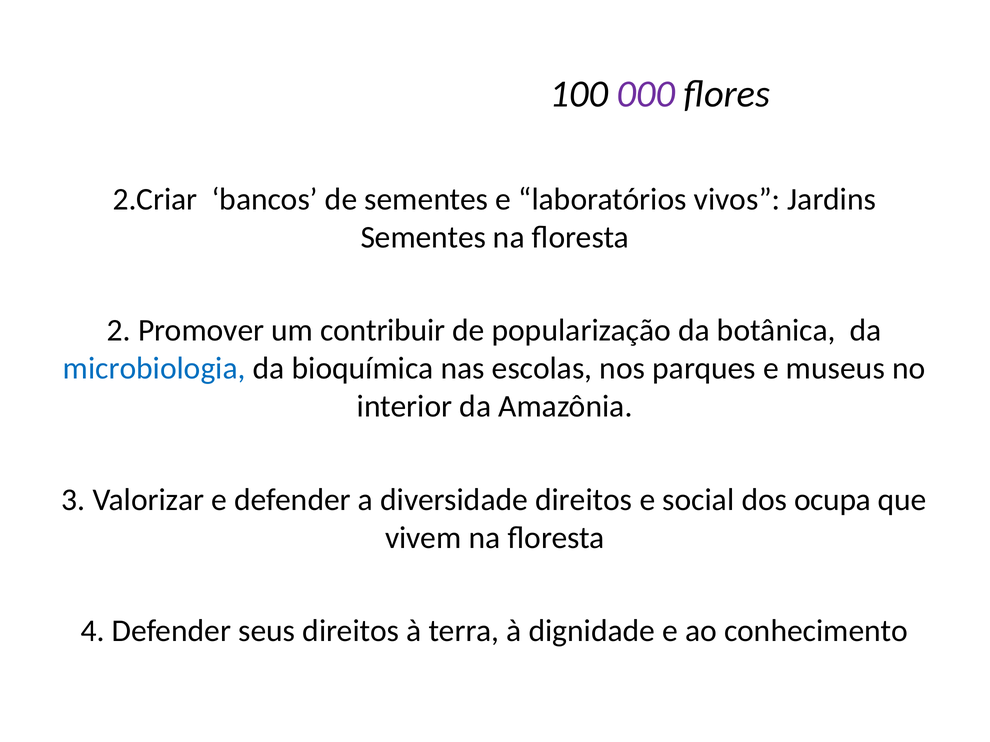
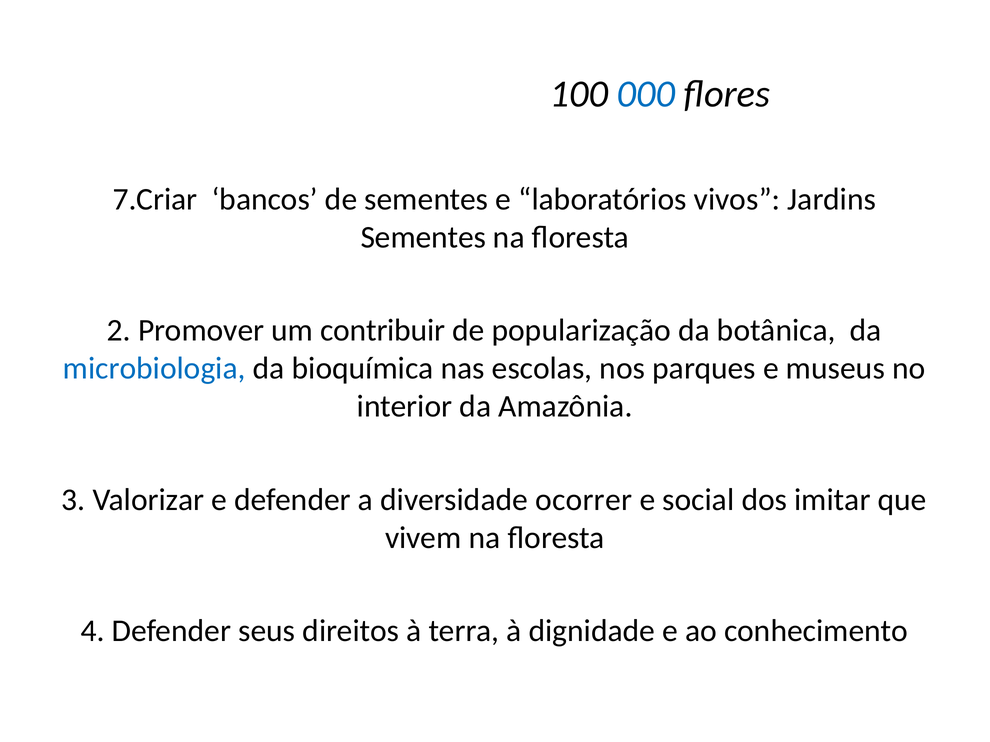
000 colour: purple -> blue
2.Criar: 2.Criar -> 7.Criar
diversidade direitos: direitos -> ocorrer
ocupa: ocupa -> imitar
